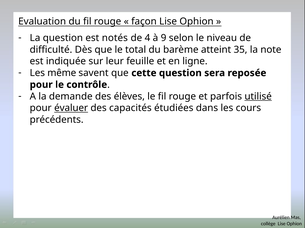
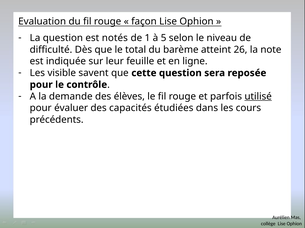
4: 4 -> 1
9: 9 -> 5
35: 35 -> 26
même: même -> visible
évaluer underline: present -> none
